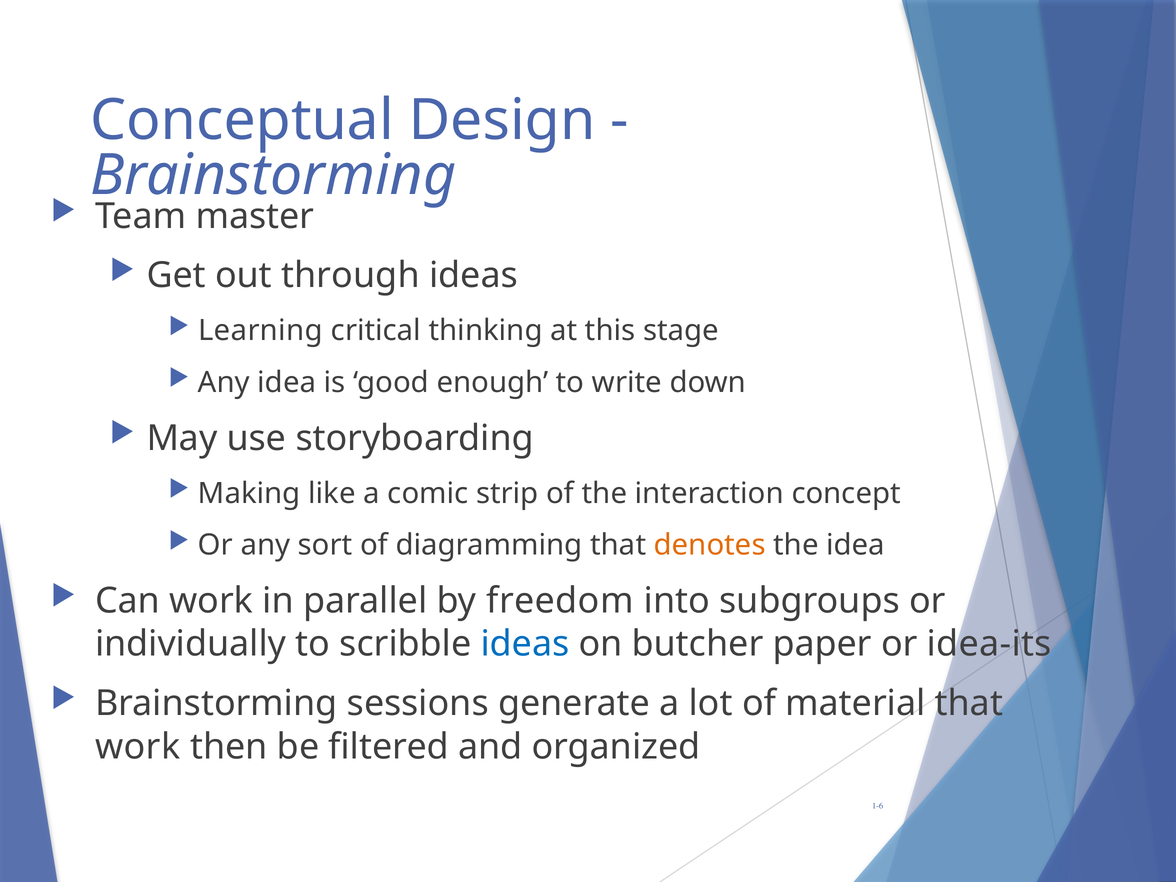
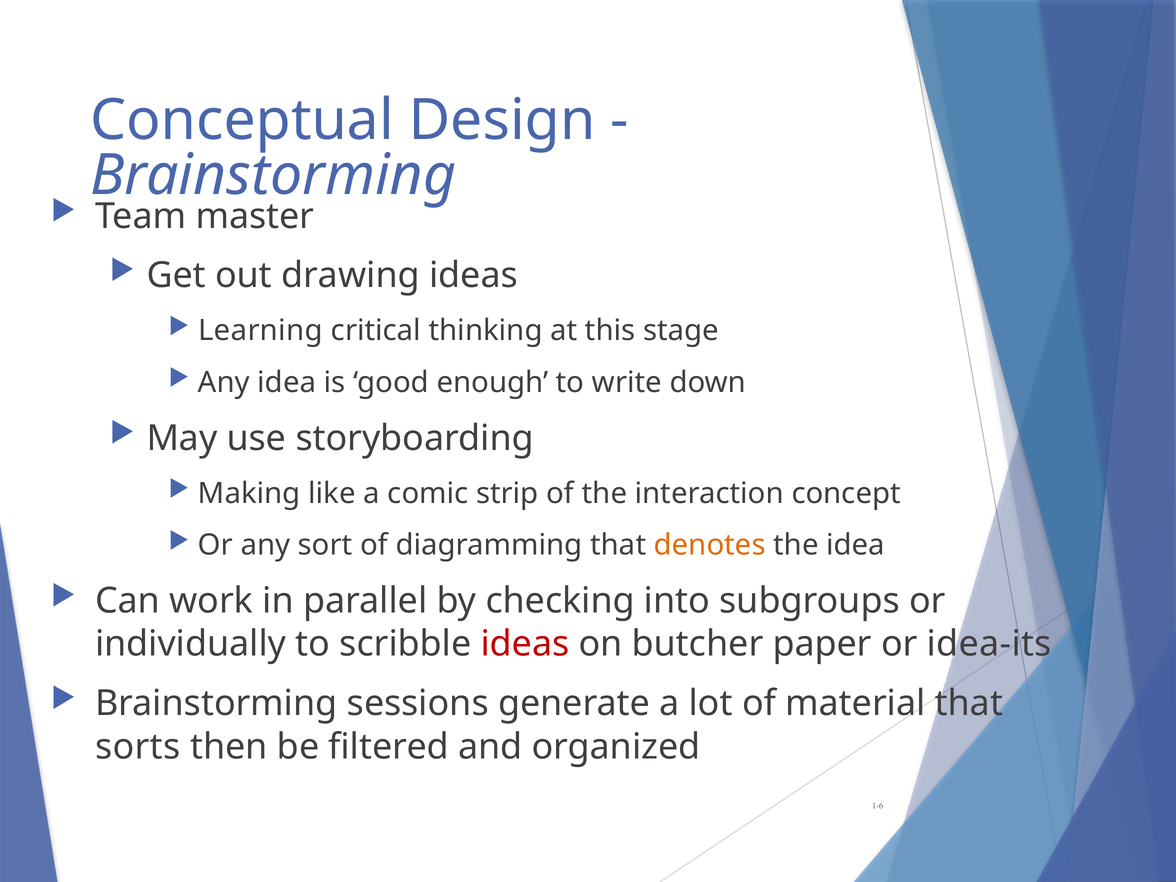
through: through -> drawing
freedom: freedom -> checking
ideas at (525, 644) colour: blue -> red
work at (138, 747): work -> sorts
